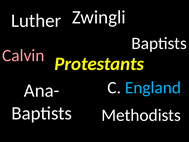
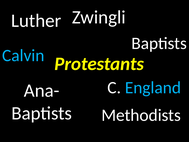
Calvin colour: pink -> light blue
